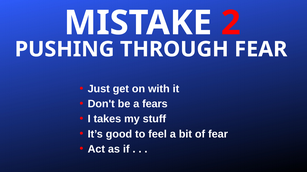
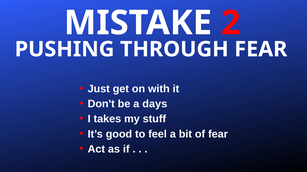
fears: fears -> days
